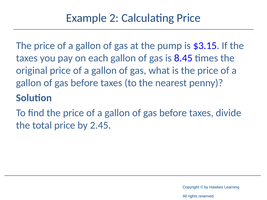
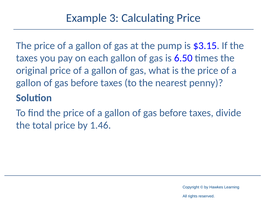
2: 2 -> 3
8.45: 8.45 -> 6.50
2.45: 2.45 -> 1.46
